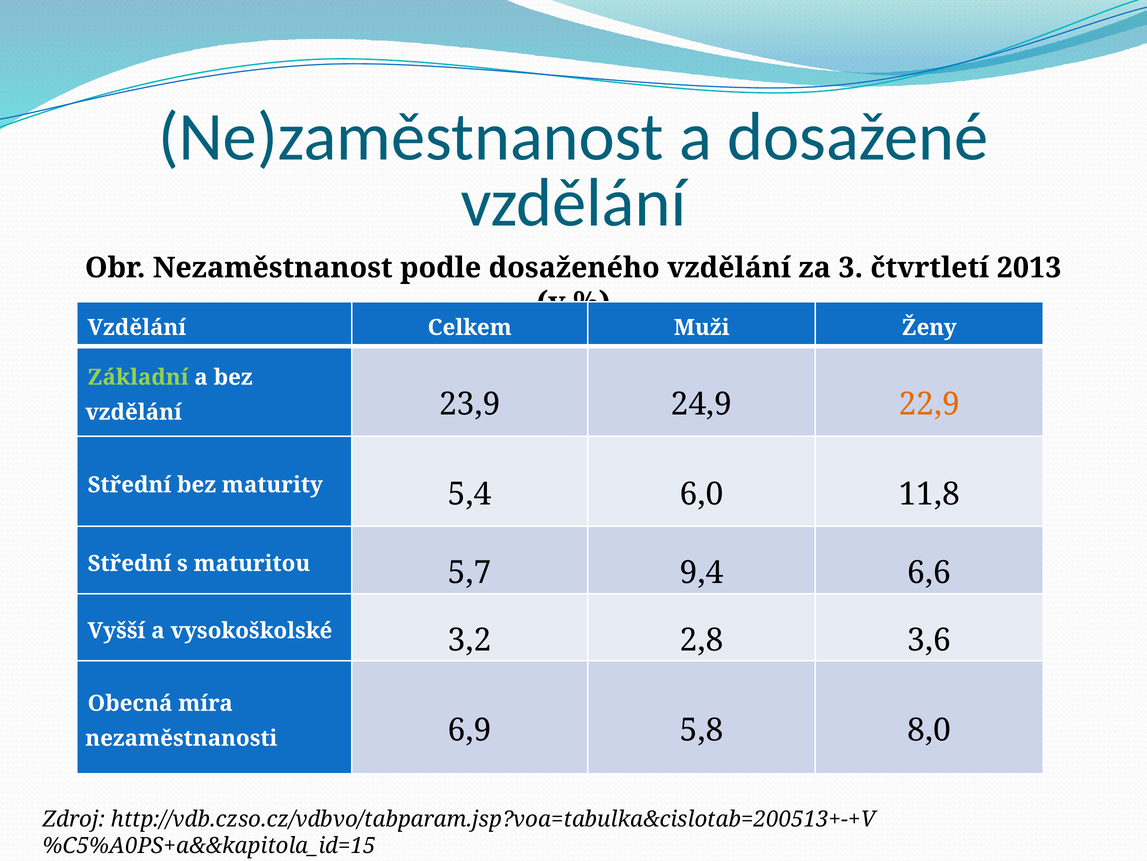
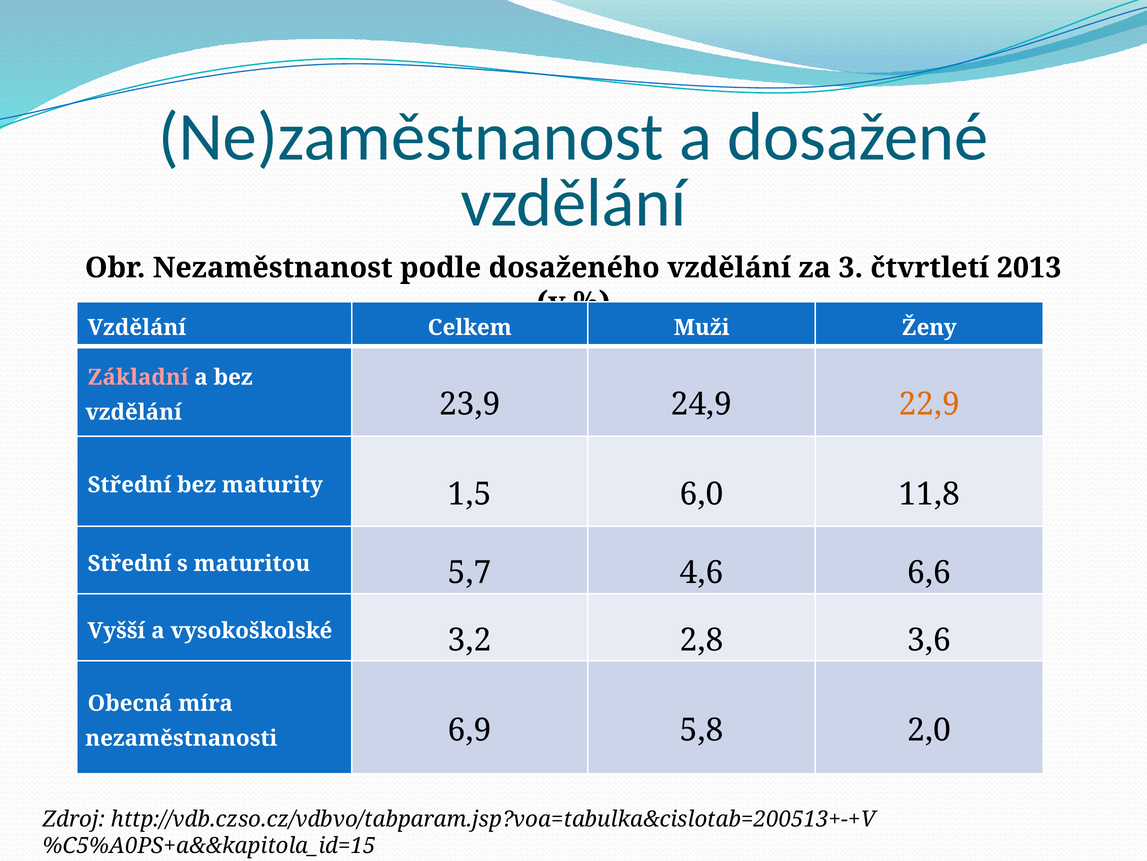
Základní colour: light green -> pink
5,4: 5,4 -> 1,5
9,4: 9,4 -> 4,6
8,0: 8,0 -> 2,0
